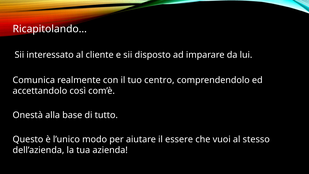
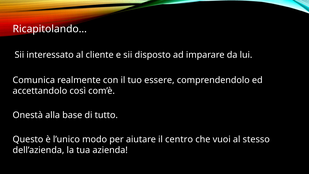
centro: centro -> essere
essere: essere -> centro
